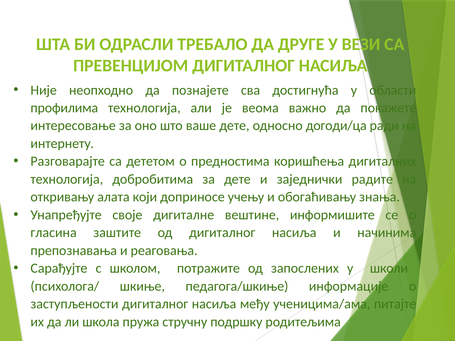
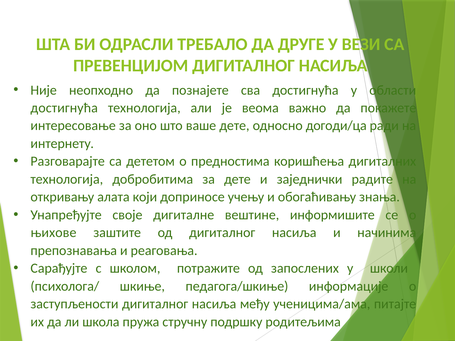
профилима at (64, 108): профилима -> достигнућа
гласина: гласина -> њихове
